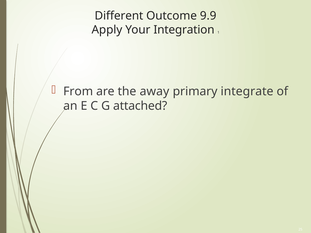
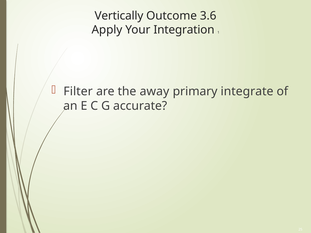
Different: Different -> Vertically
9.9: 9.9 -> 3.6
From: From -> Filter
attached: attached -> accurate
